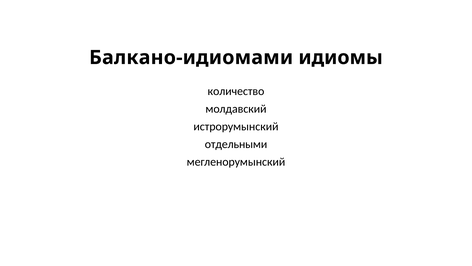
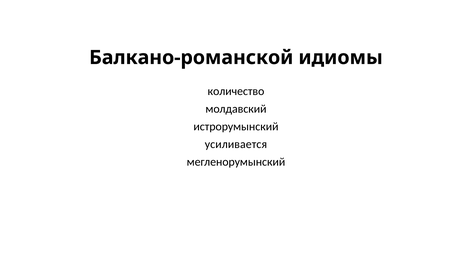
Балкано-идиомами: Балкано-идиомами -> Балкано-романской
отдельными: отдельными -> усиливается
